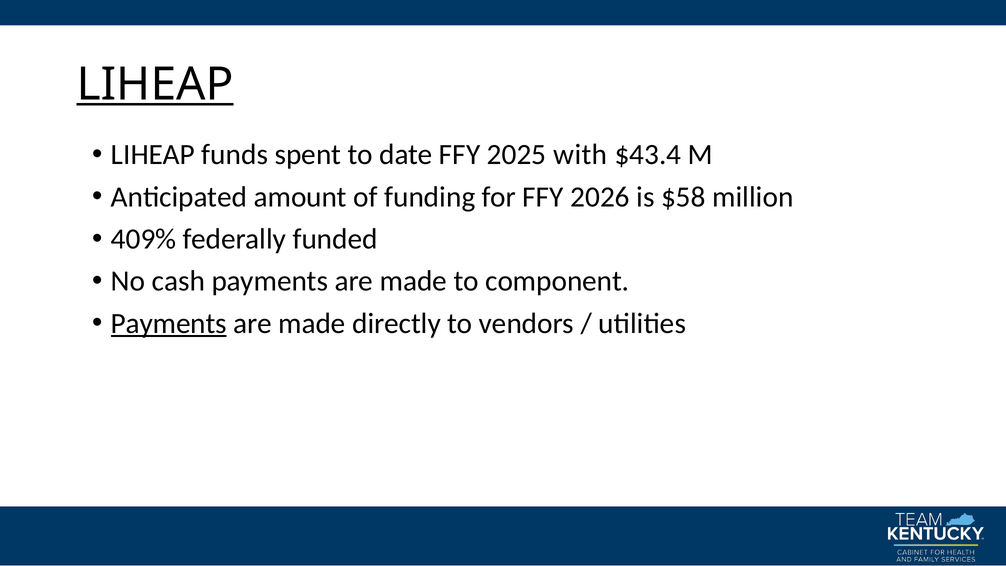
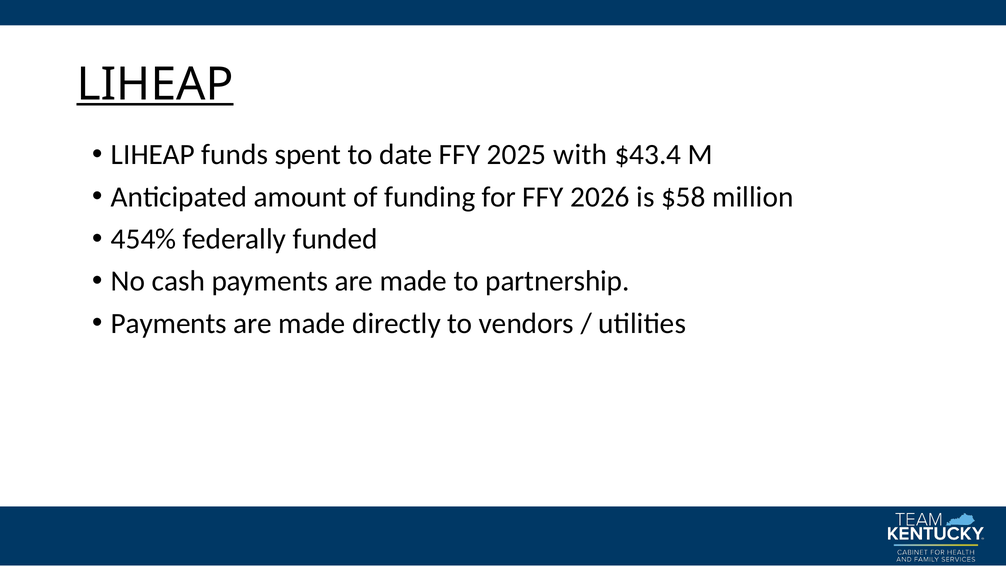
409%: 409% -> 454%
component: component -> partnership
Payments at (169, 323) underline: present -> none
